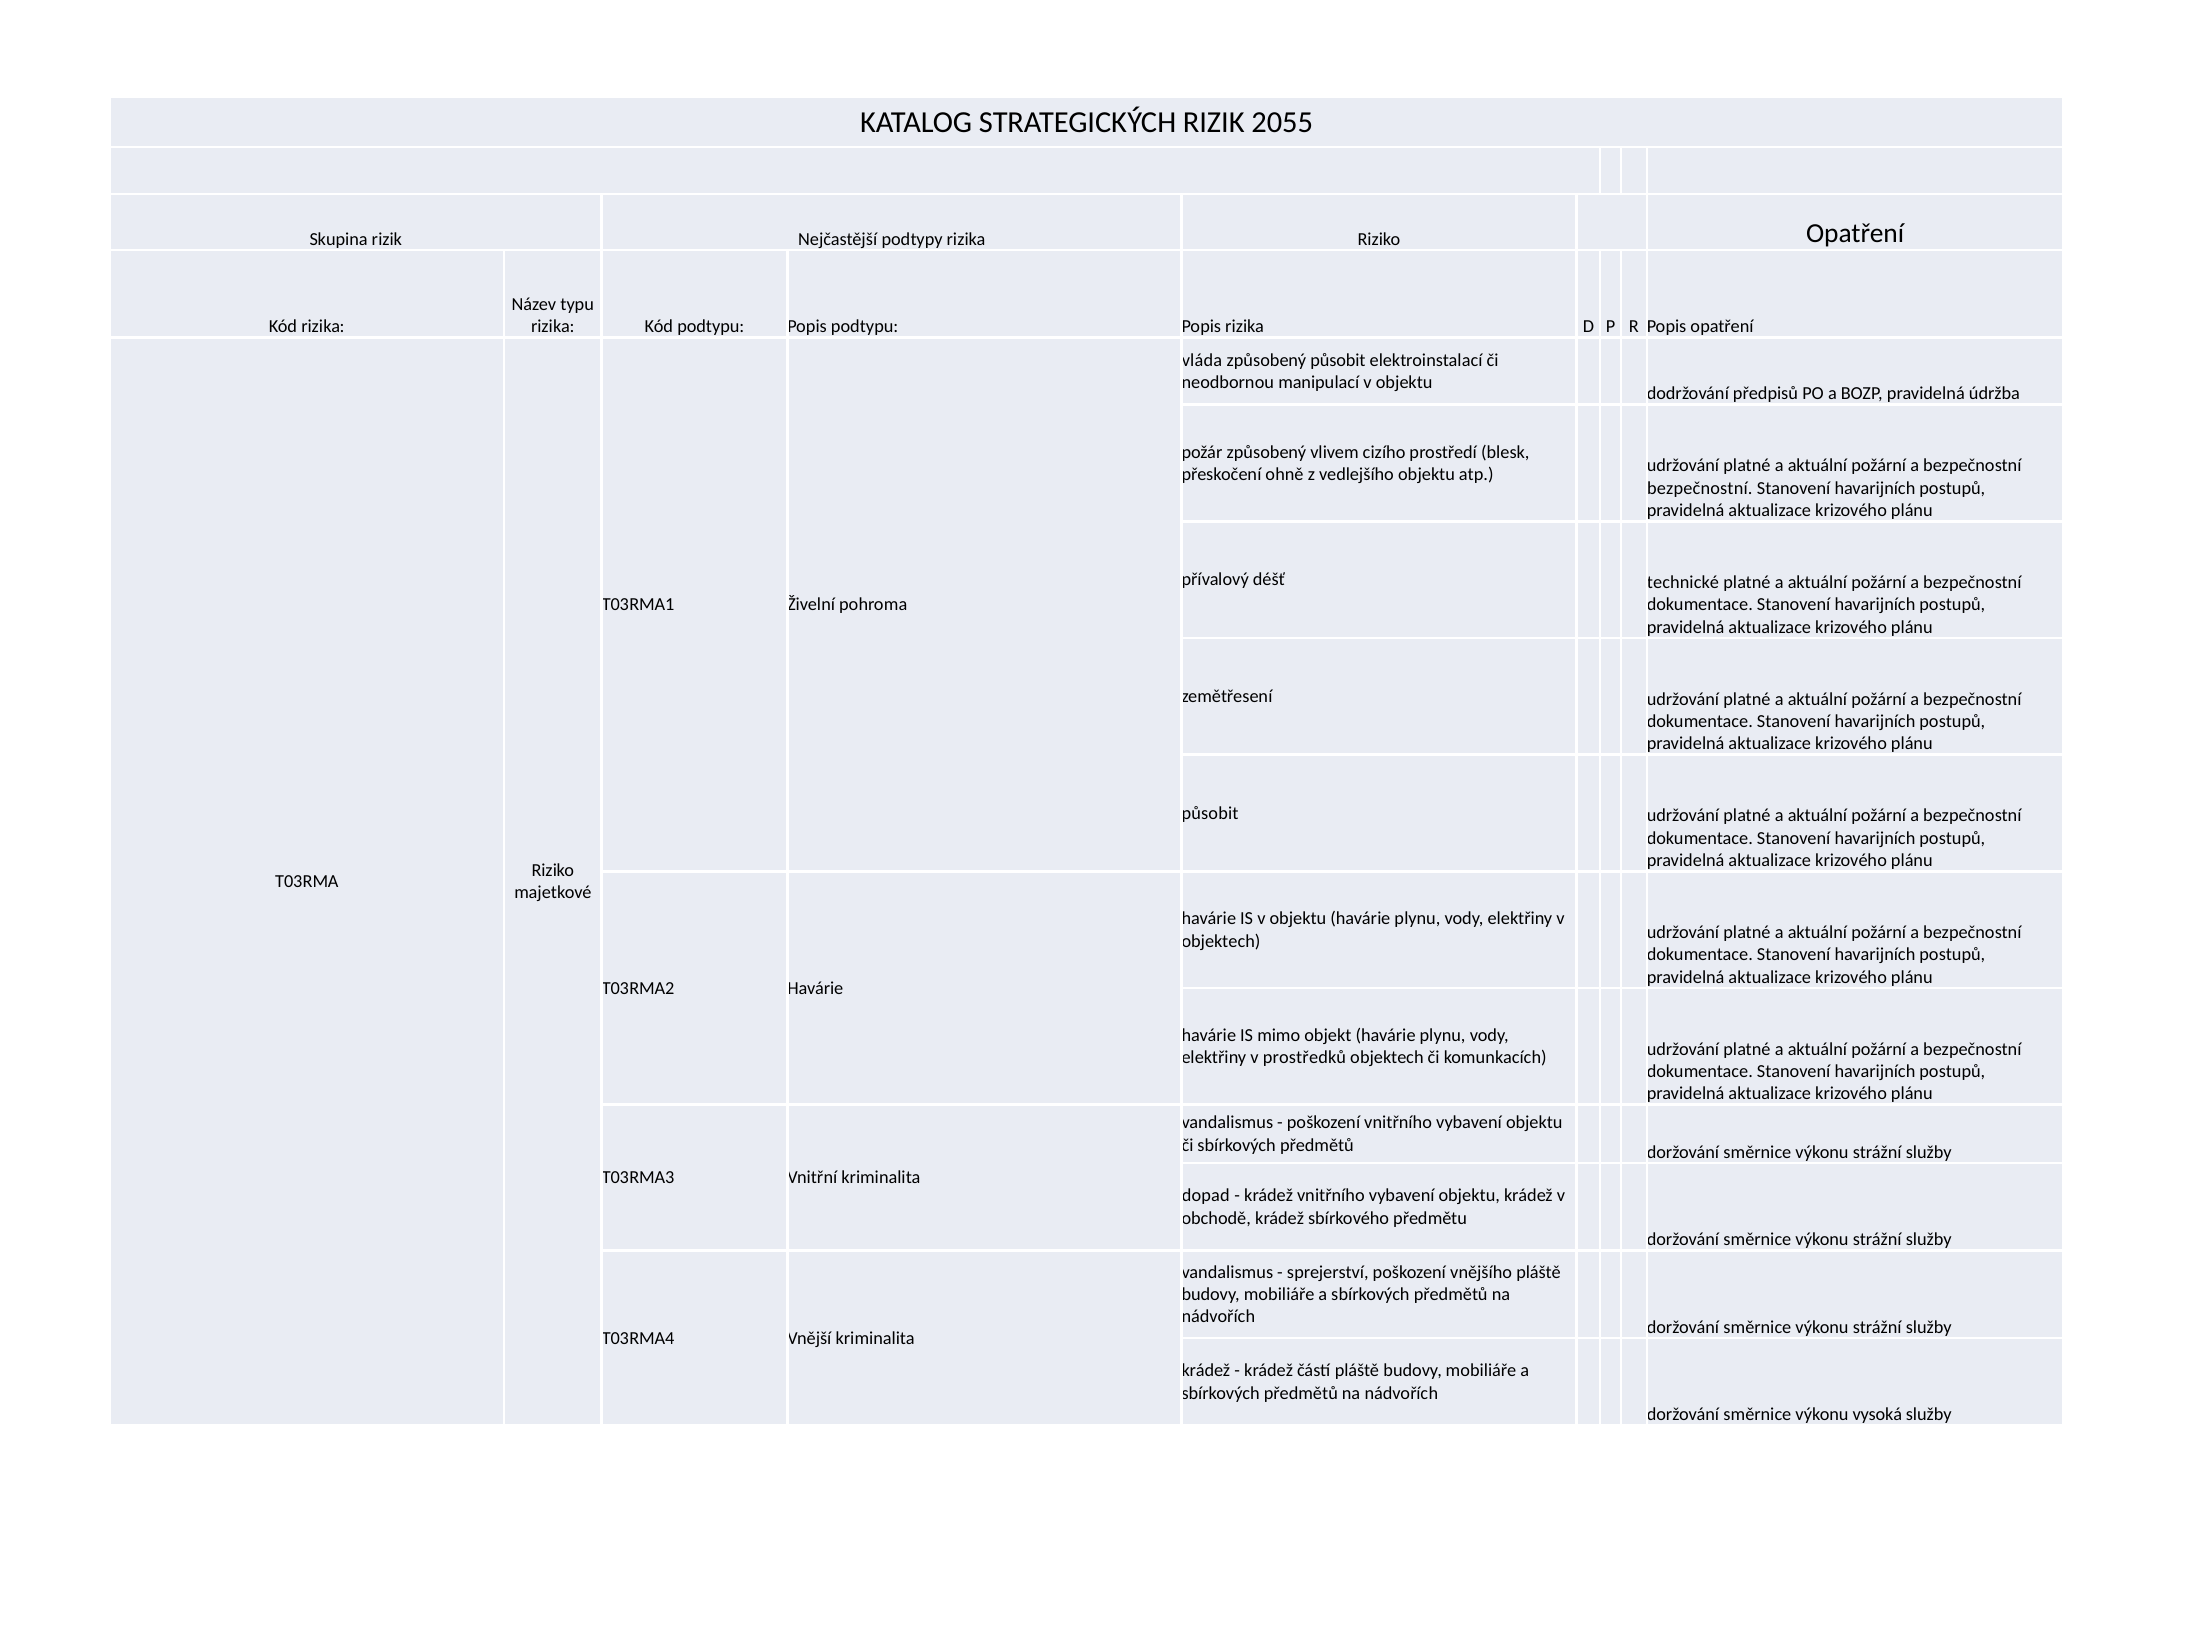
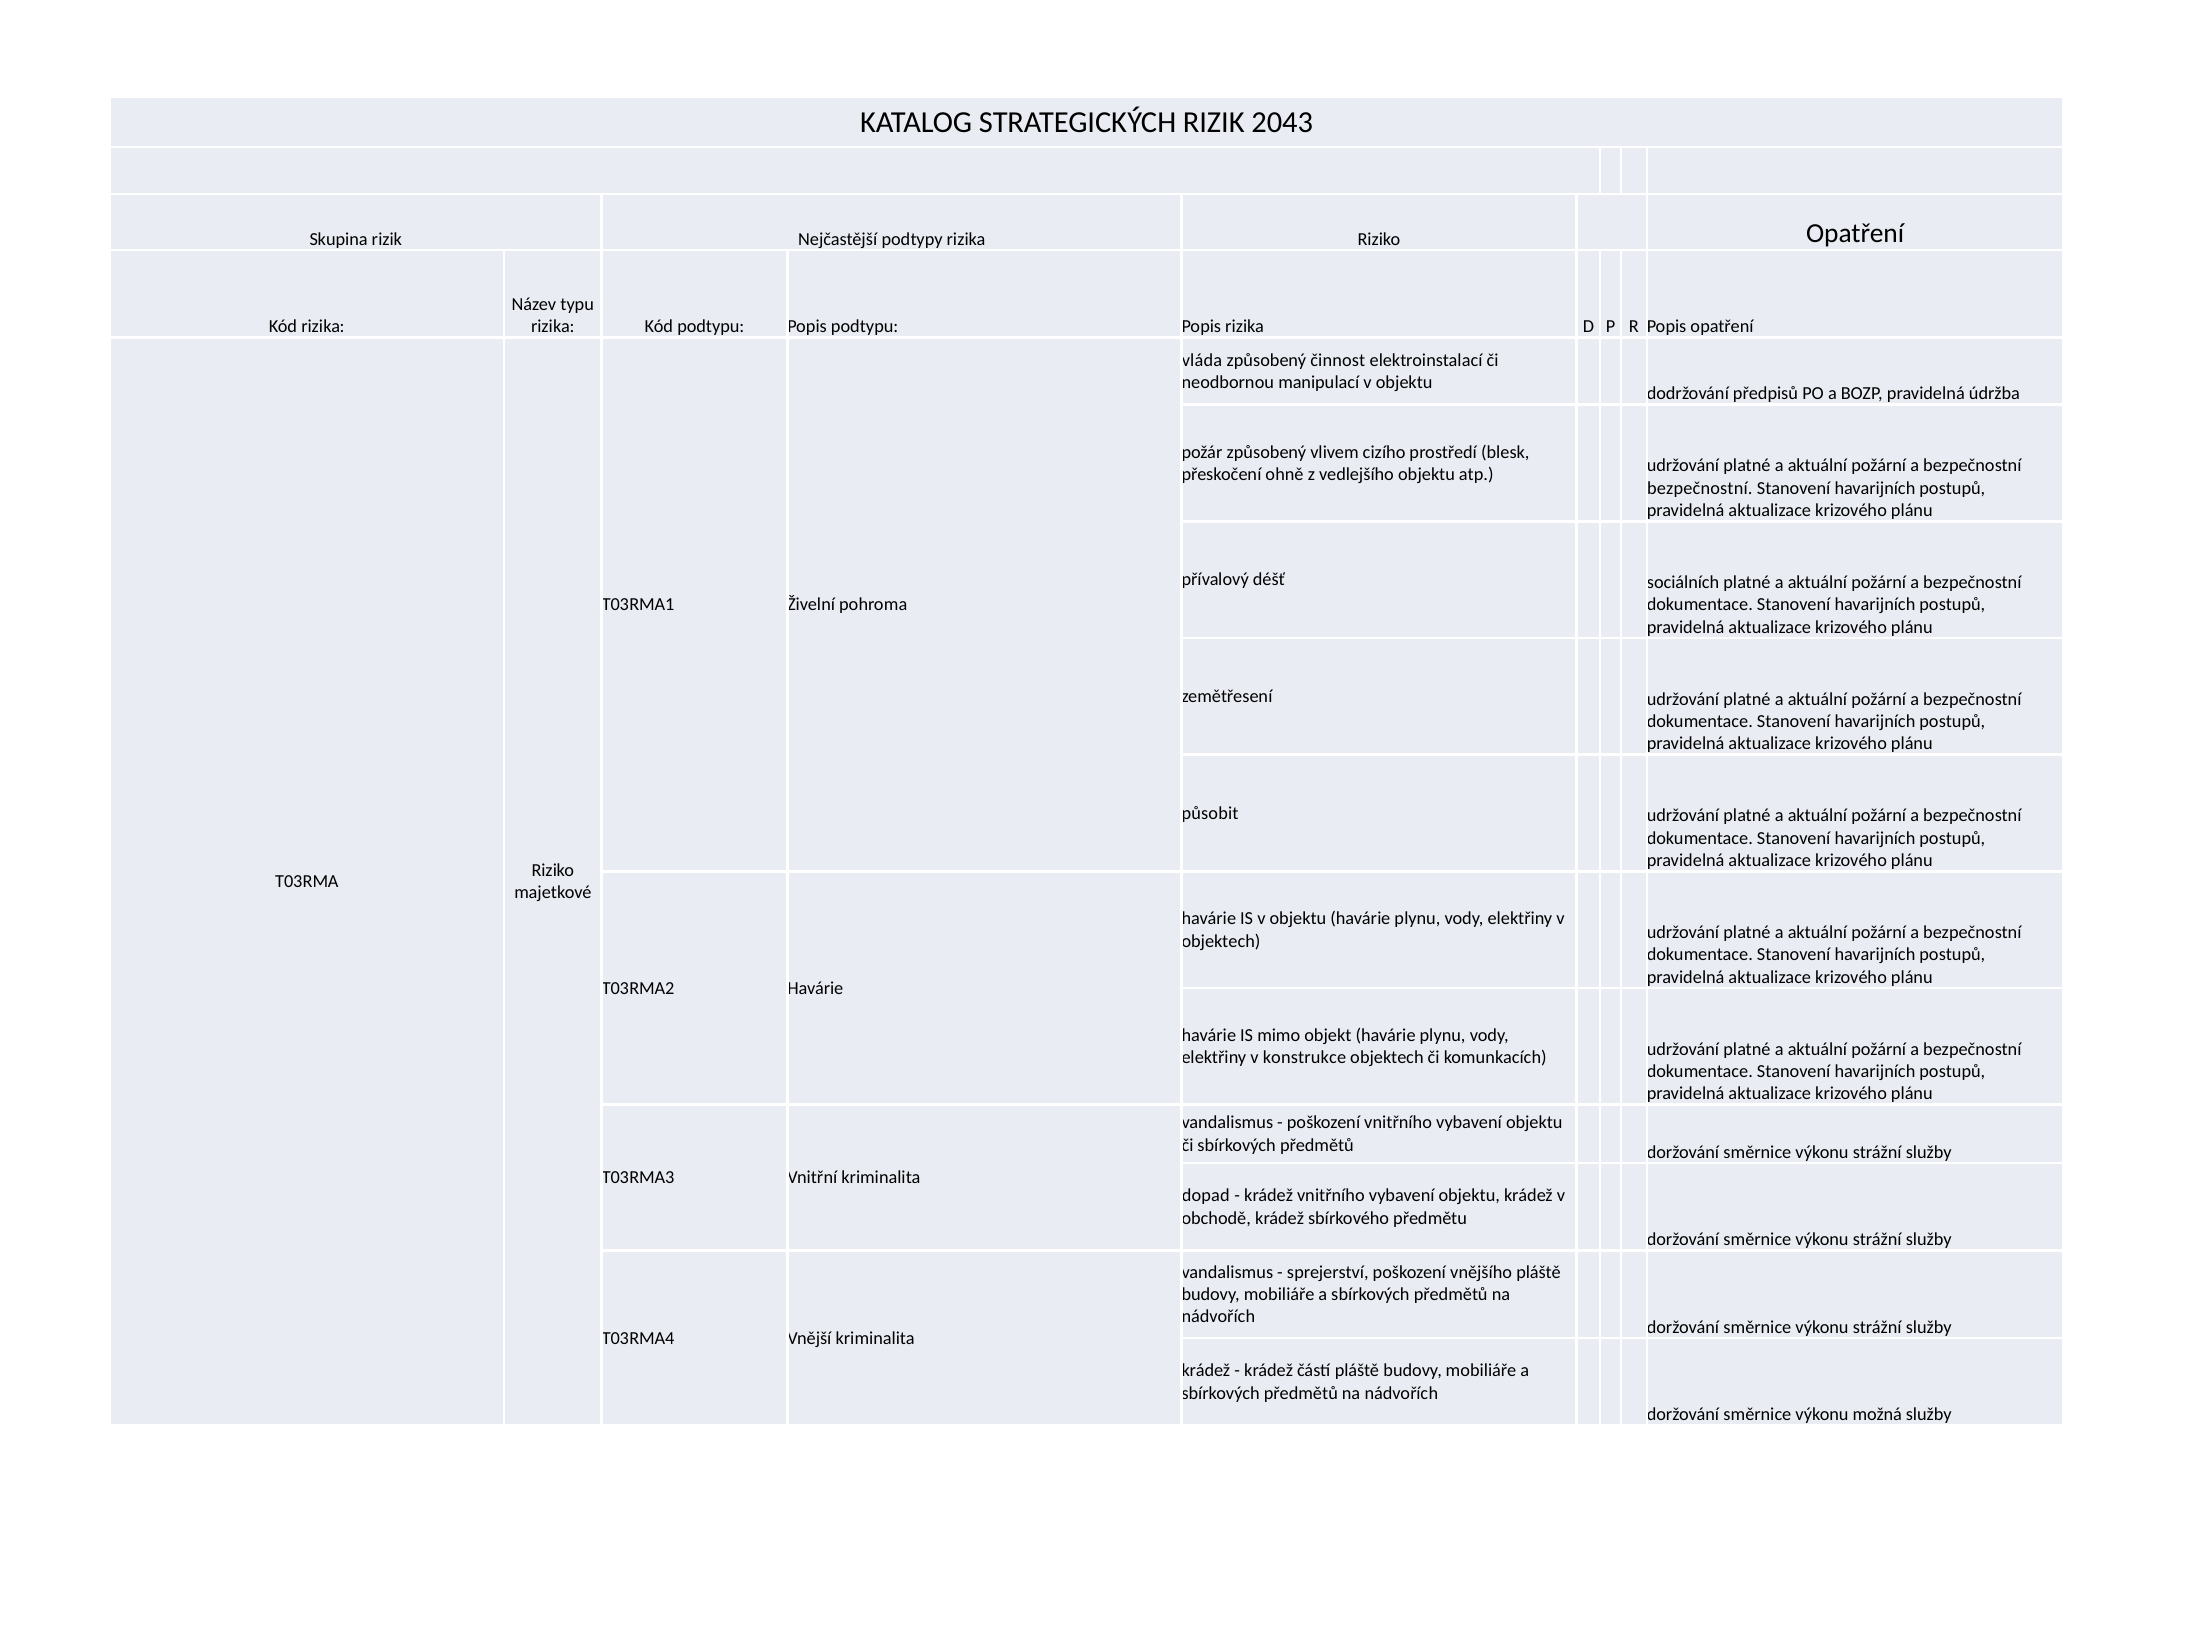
2055: 2055 -> 2043
způsobený působit: působit -> činnost
technické: technické -> sociálních
prostředků: prostředků -> konstrukce
vysoká: vysoká -> možná
